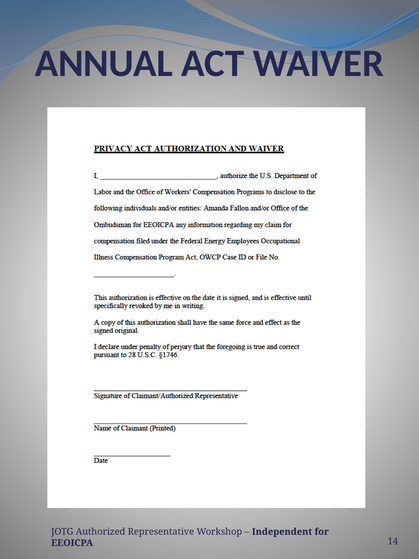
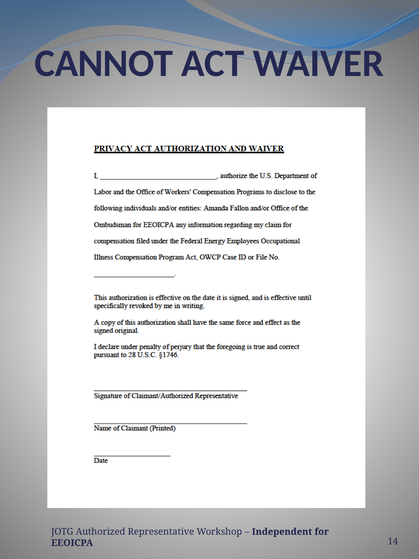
ANNUAL: ANNUAL -> CANNOT
